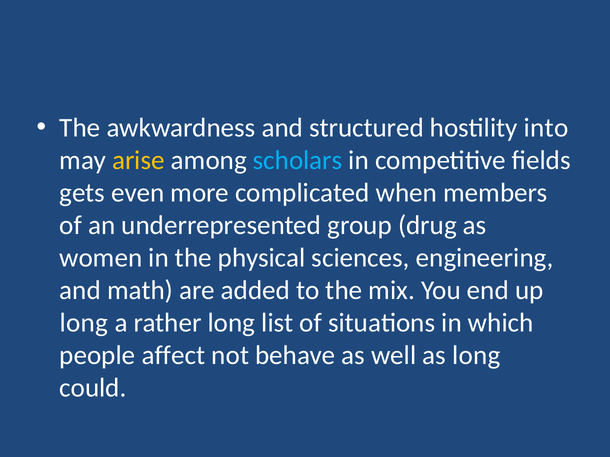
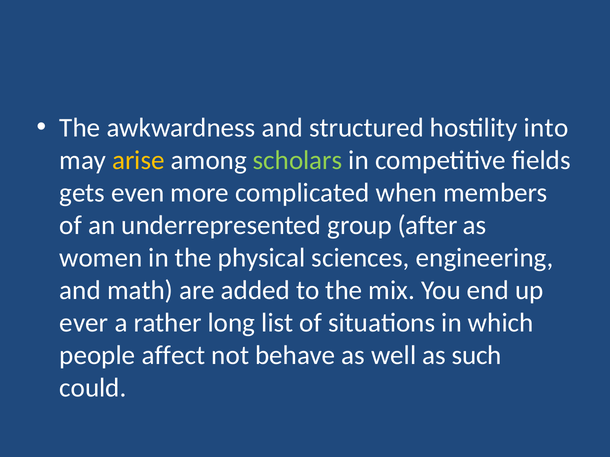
scholars colour: light blue -> light green
drug: drug -> after
long at (84, 323): long -> ever
as long: long -> such
